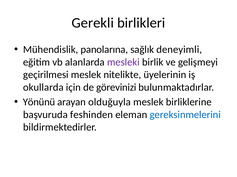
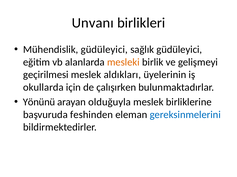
Gerekli: Gerekli -> Unvanı
Mühendislik panolarına: panolarına -> güdüleyici
sağlık deneyimli: deneyimli -> güdüleyici
mesleki colour: purple -> orange
nitelikte: nitelikte -> aldıkları
görevinizi: görevinizi -> çalışırken
